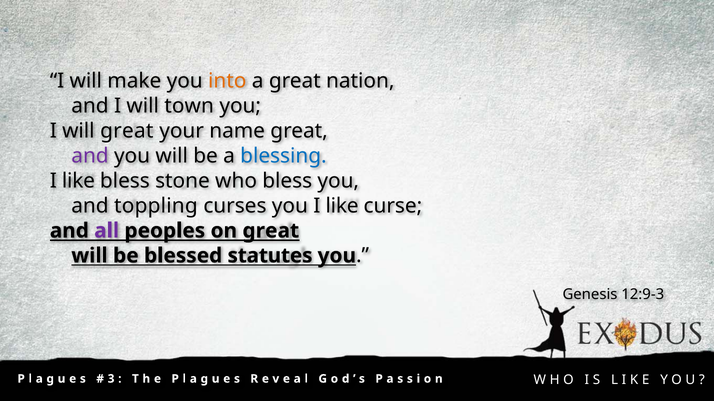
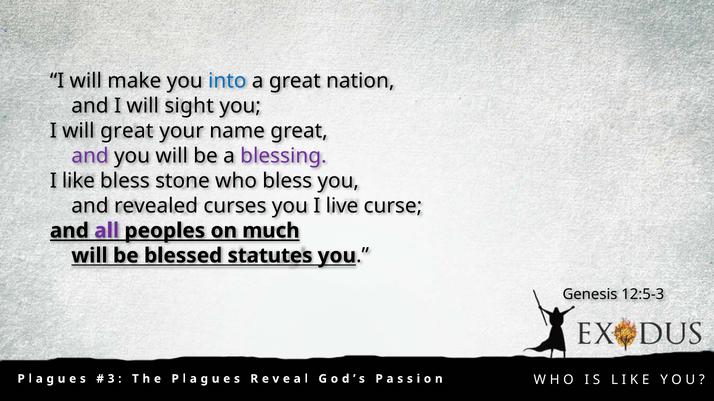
into colour: orange -> blue
town: town -> sight
blessing colour: blue -> purple
toppling: toppling -> revealed
you I like: like -> live
on great: great -> much
12:9-3: 12:9-3 -> 12:5-3
